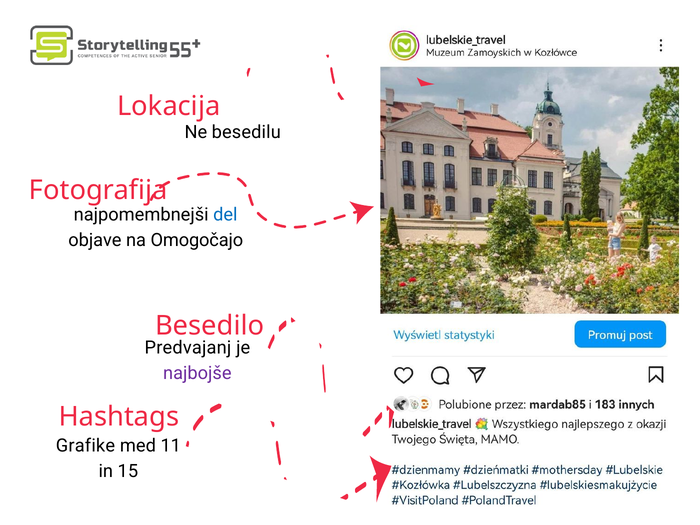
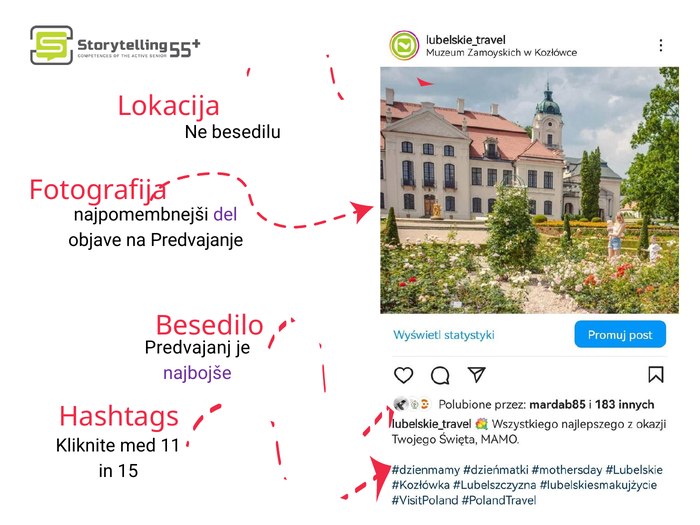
del colour: blue -> purple
Omogočajo: Omogočajo -> Predvajanje
Grafike: Grafike -> Kliknite
